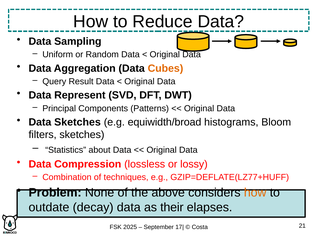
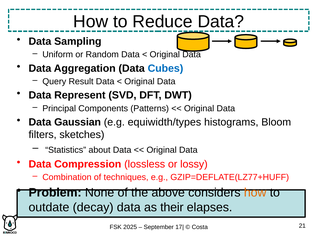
Cubes colour: orange -> blue
Data Sketches: Sketches -> Gaussian
equiwidth/broad: equiwidth/broad -> equiwidth/types
